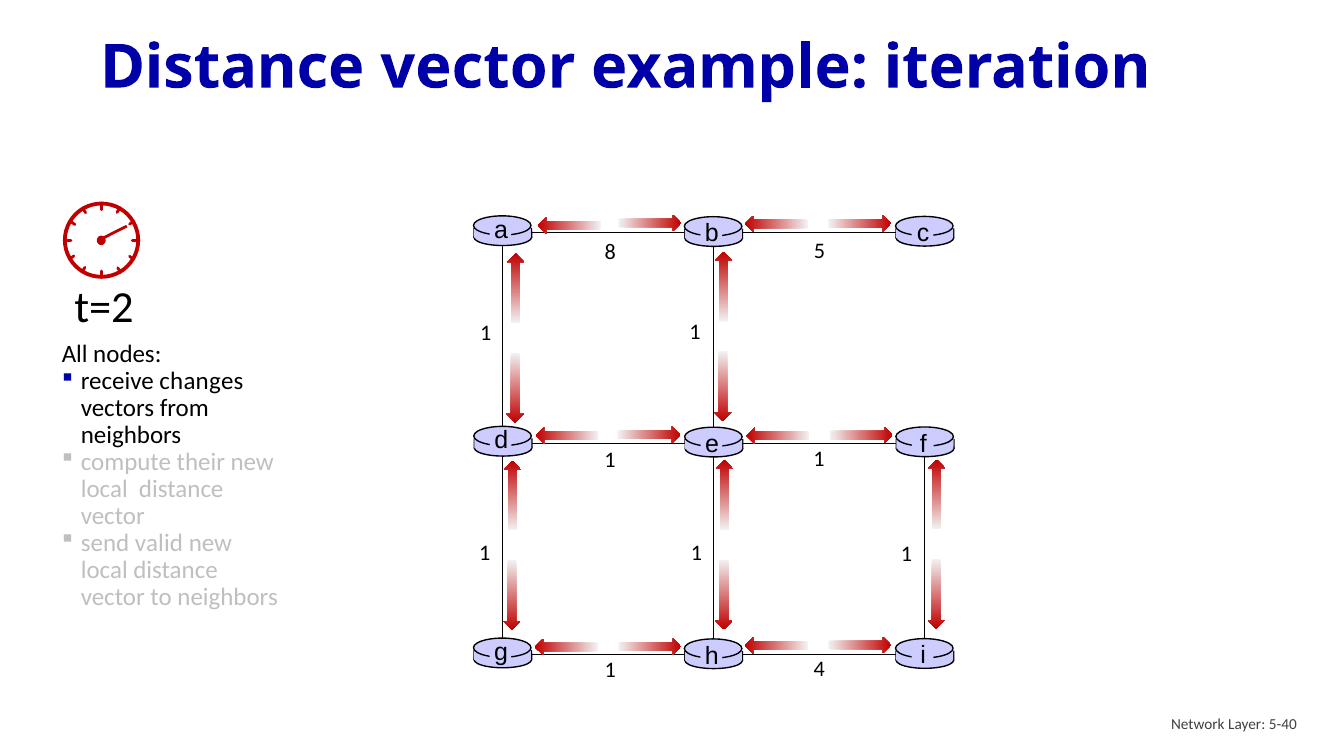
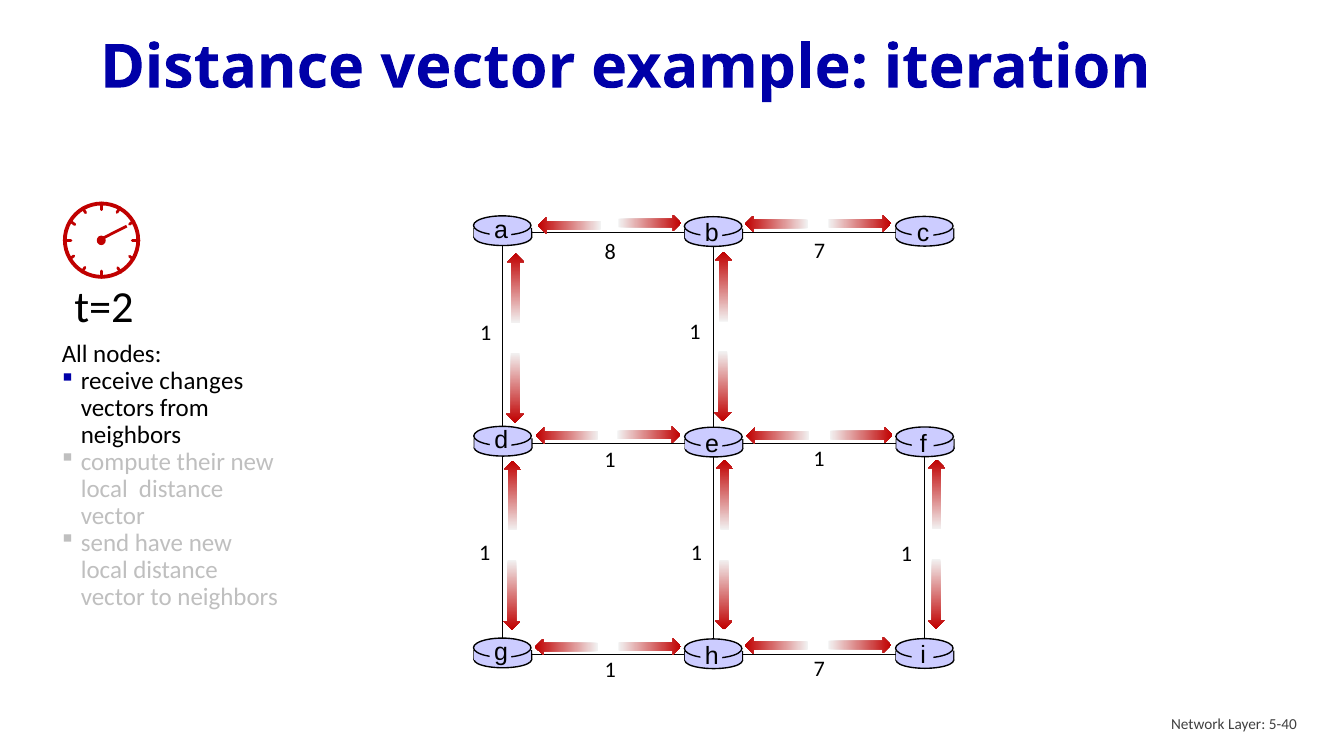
8 5: 5 -> 7
valid: valid -> have
1 4: 4 -> 7
